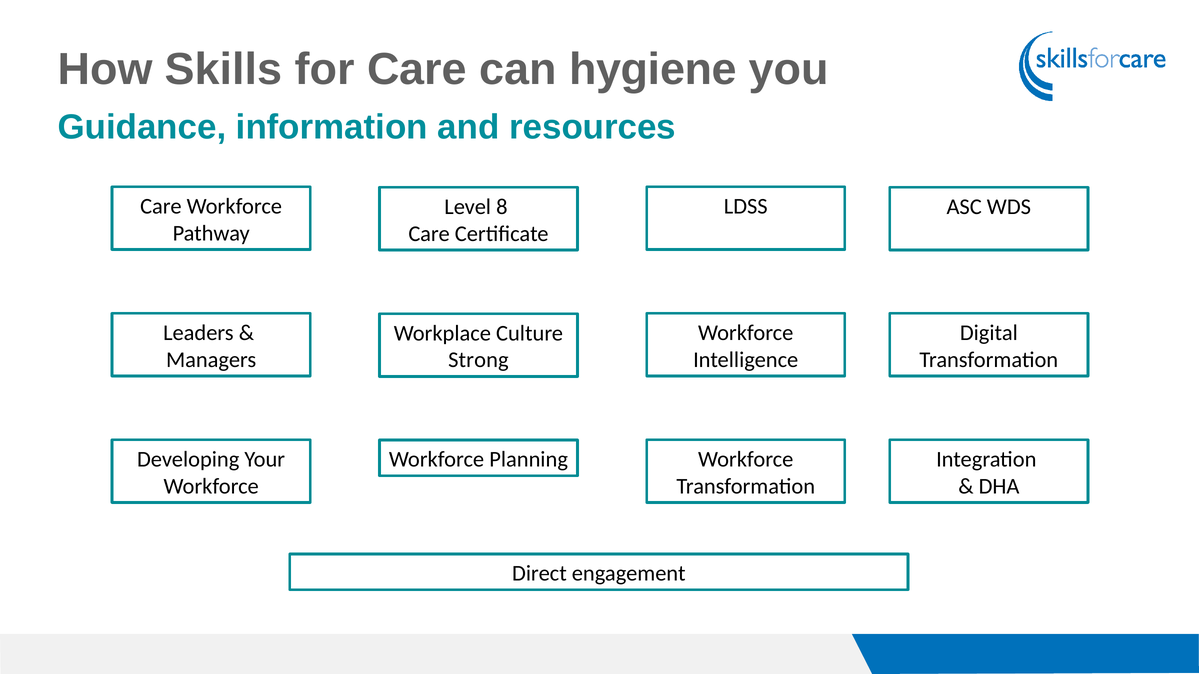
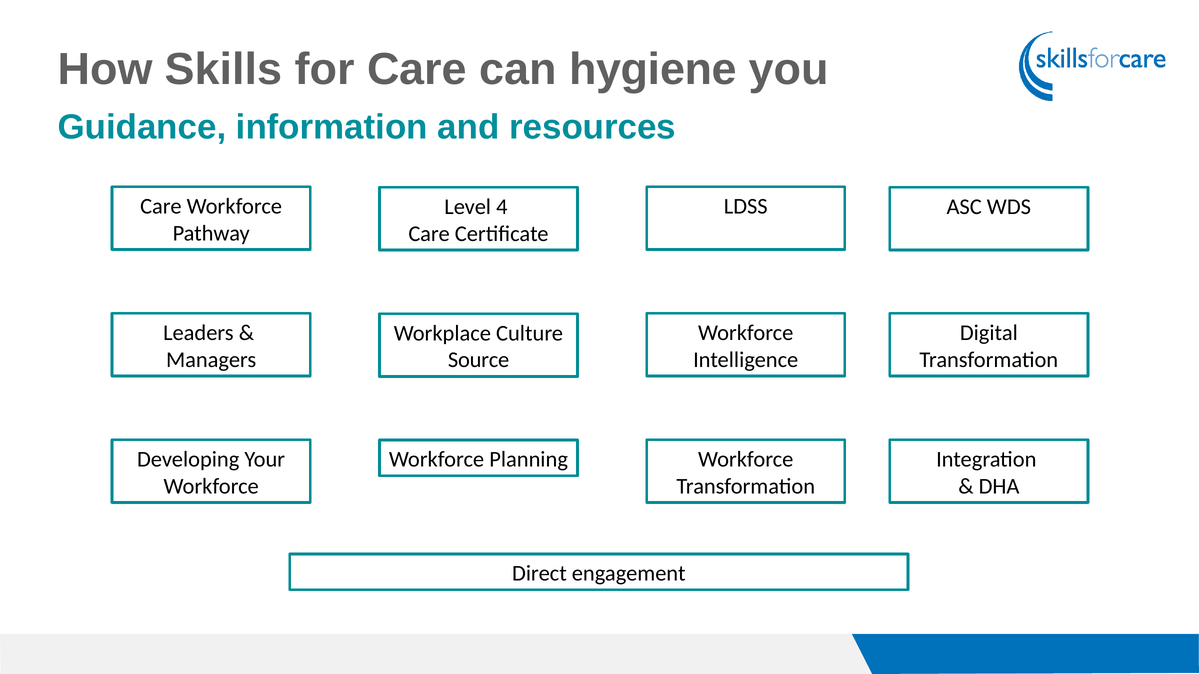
8: 8 -> 4
Strong: Strong -> Source
